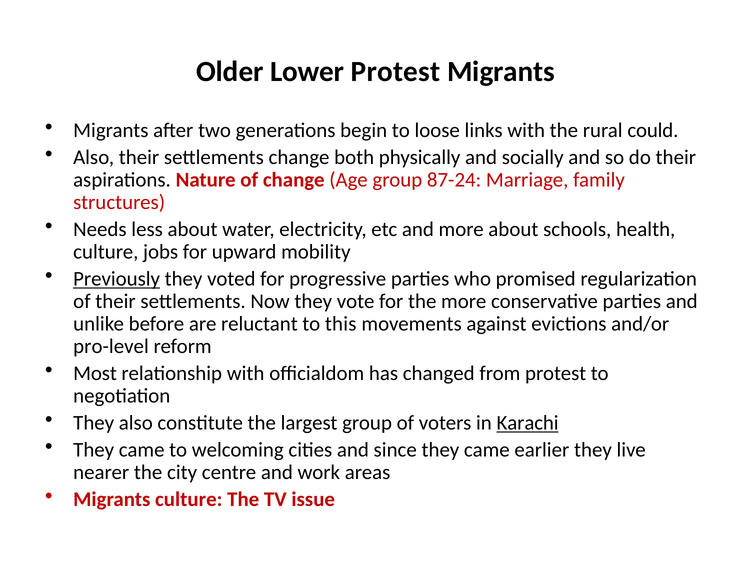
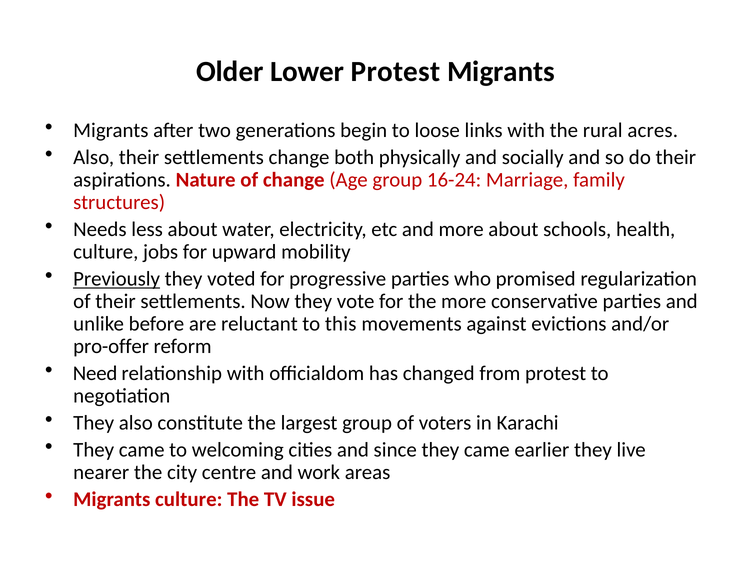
could: could -> acres
87-24: 87-24 -> 16-24
pro-level: pro-level -> pro-offer
Most: Most -> Need
Karachi underline: present -> none
